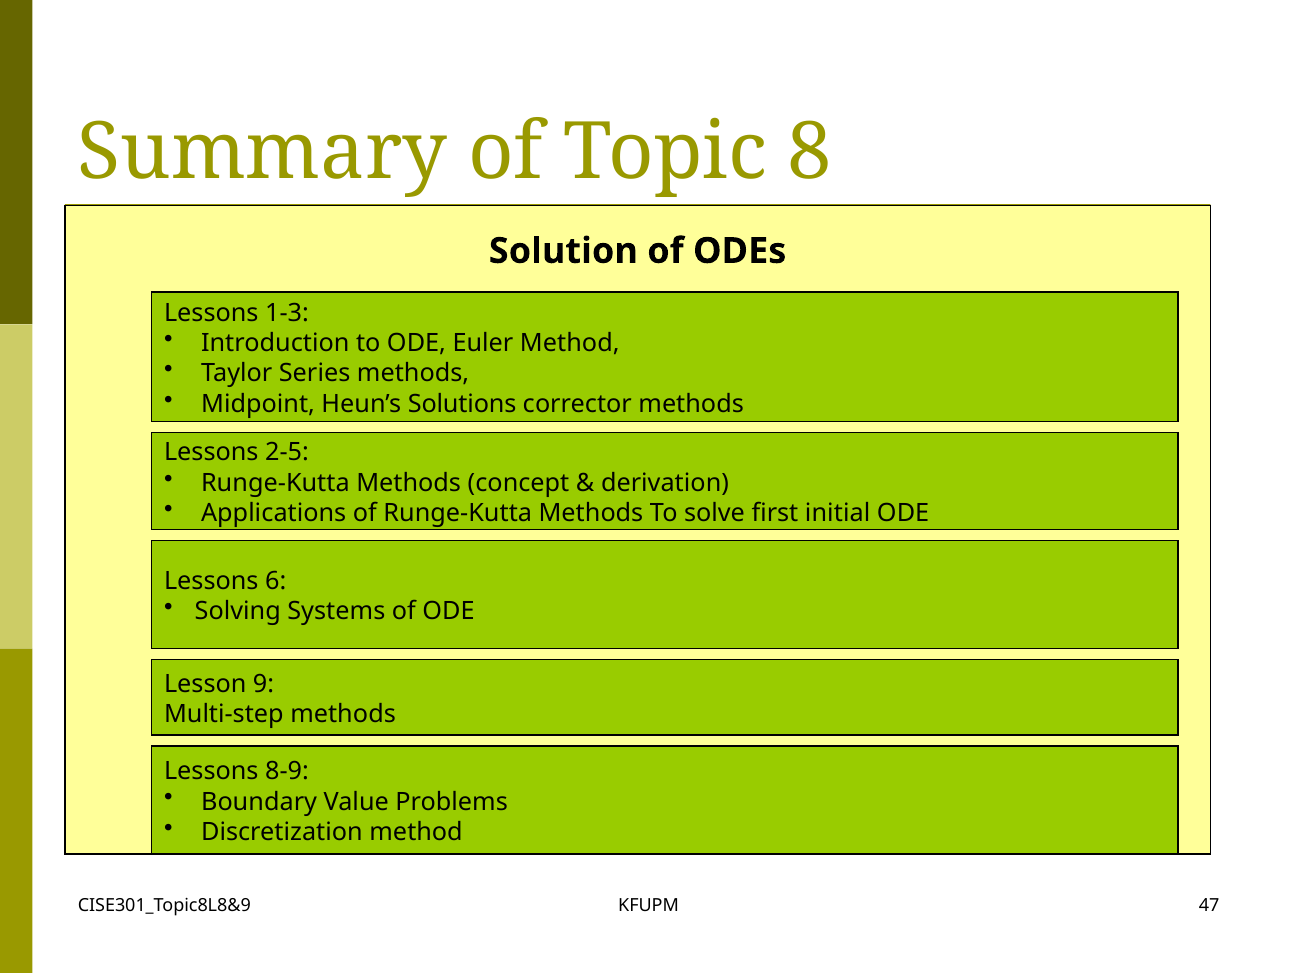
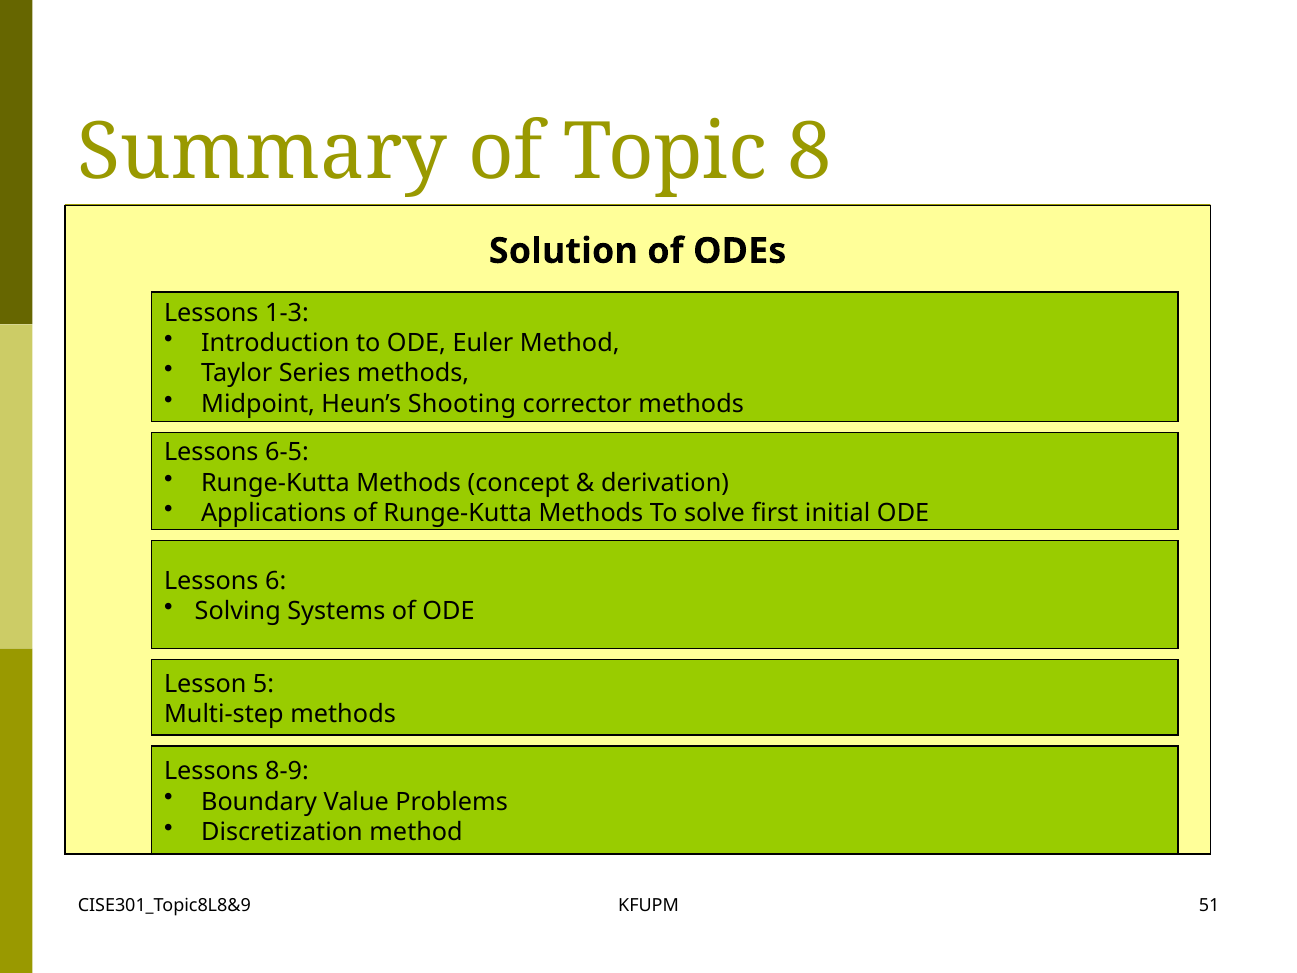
Solutions: Solutions -> Shooting
2-5: 2-5 -> 6-5
9: 9 -> 5
47: 47 -> 51
